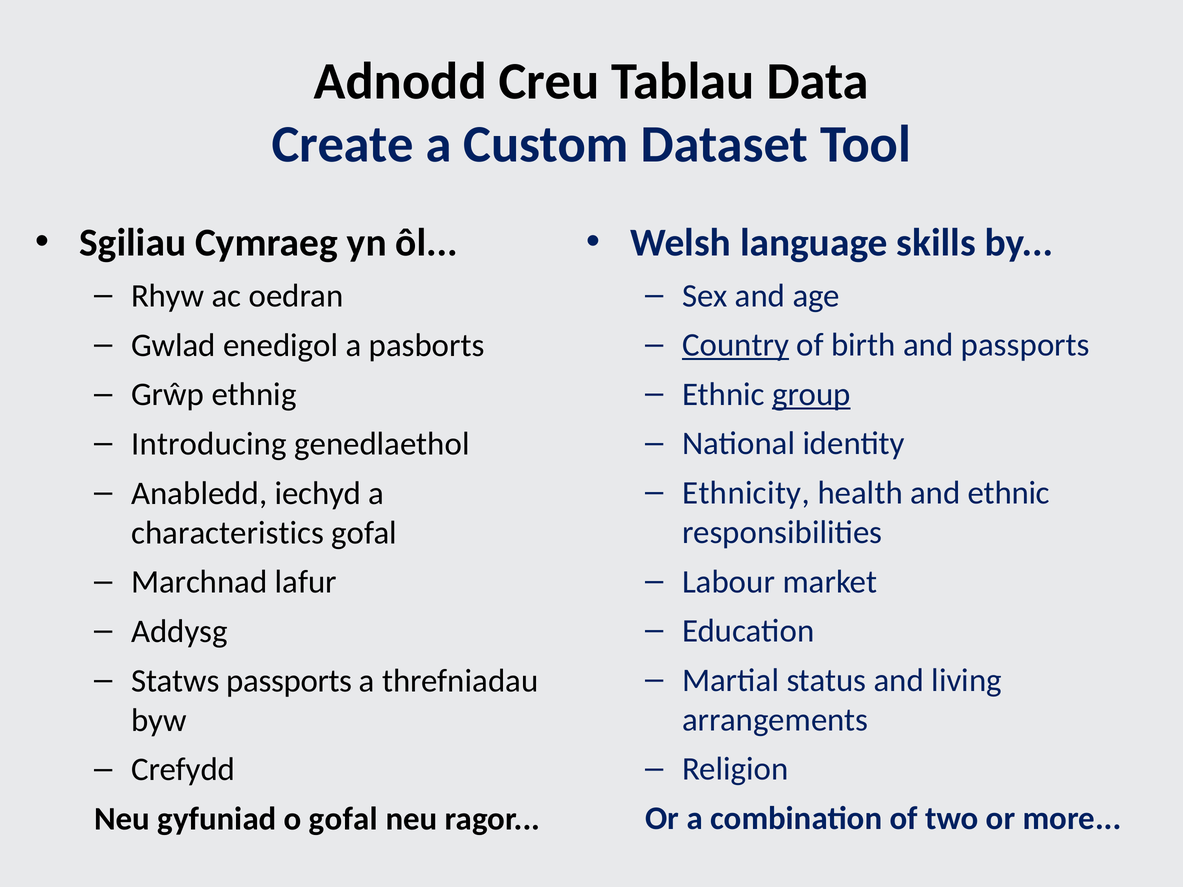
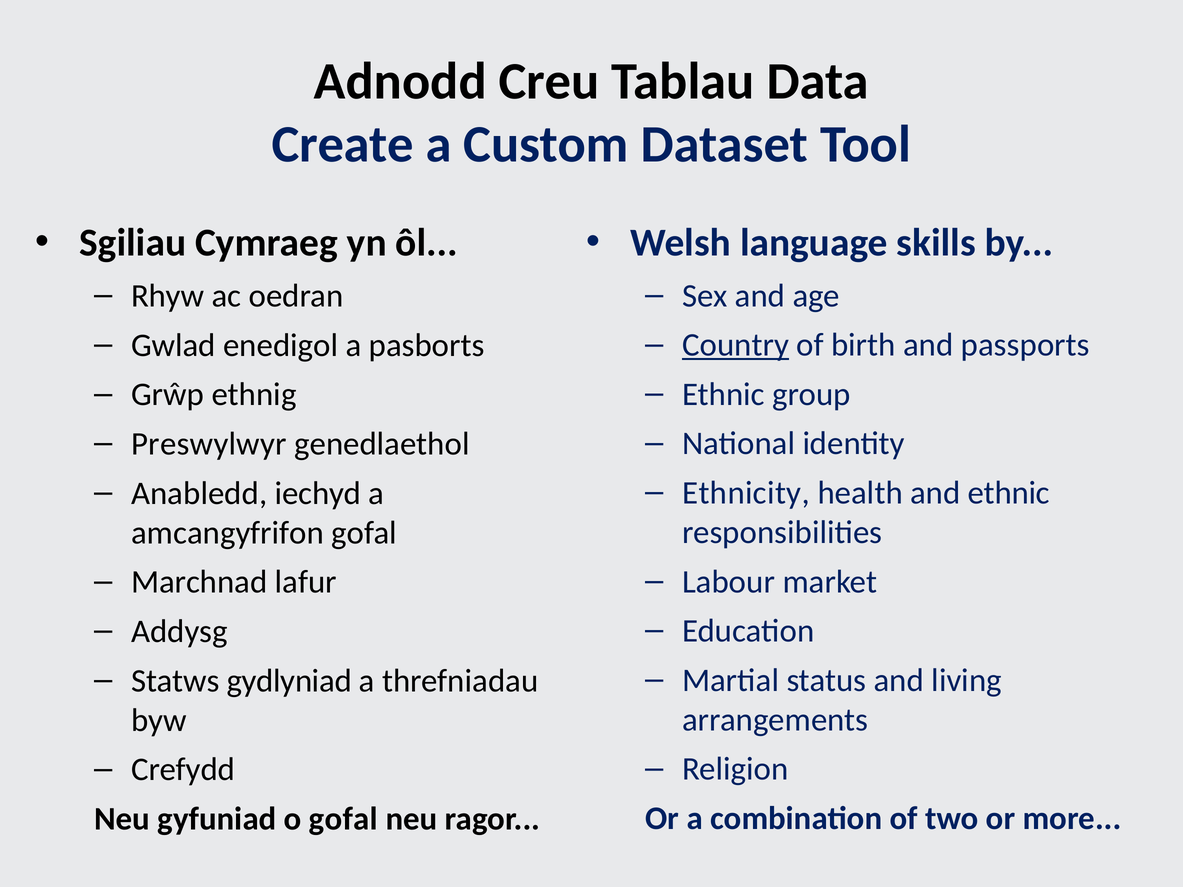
group underline: present -> none
Introducing: Introducing -> Preswylwyr
characteristics: characteristics -> amcangyfrifon
Statws passports: passports -> gydlyniad
